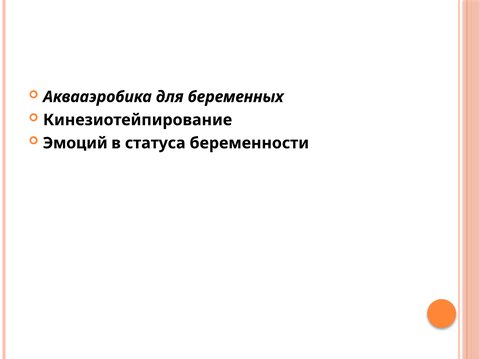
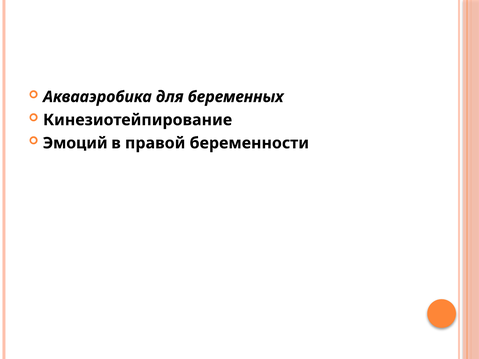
статуса: статуса -> правой
